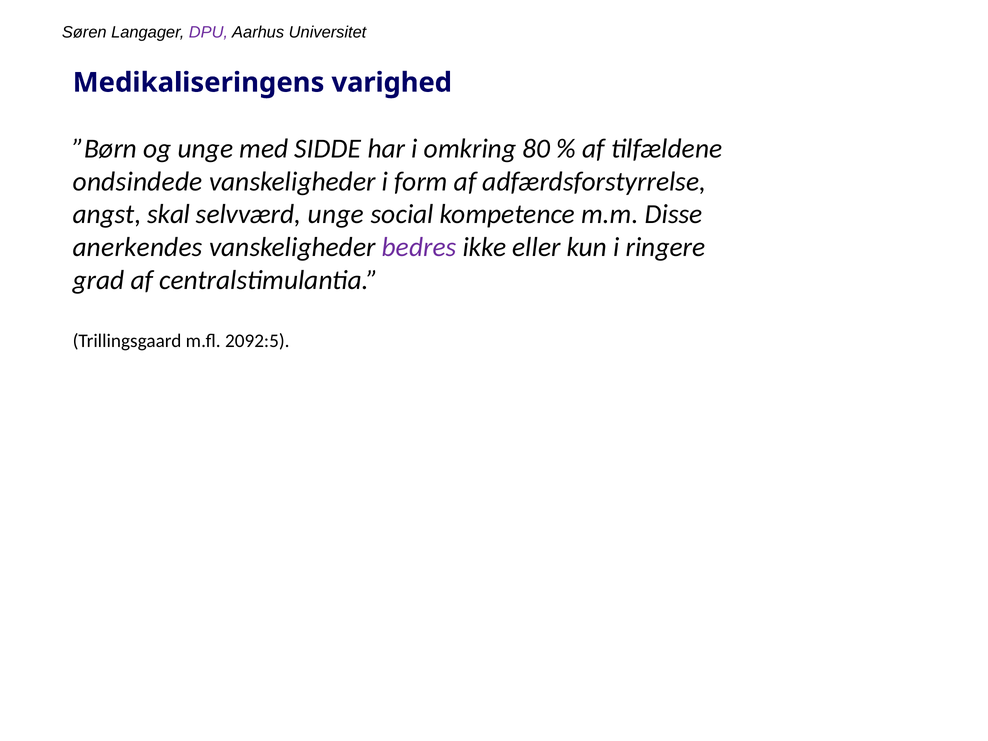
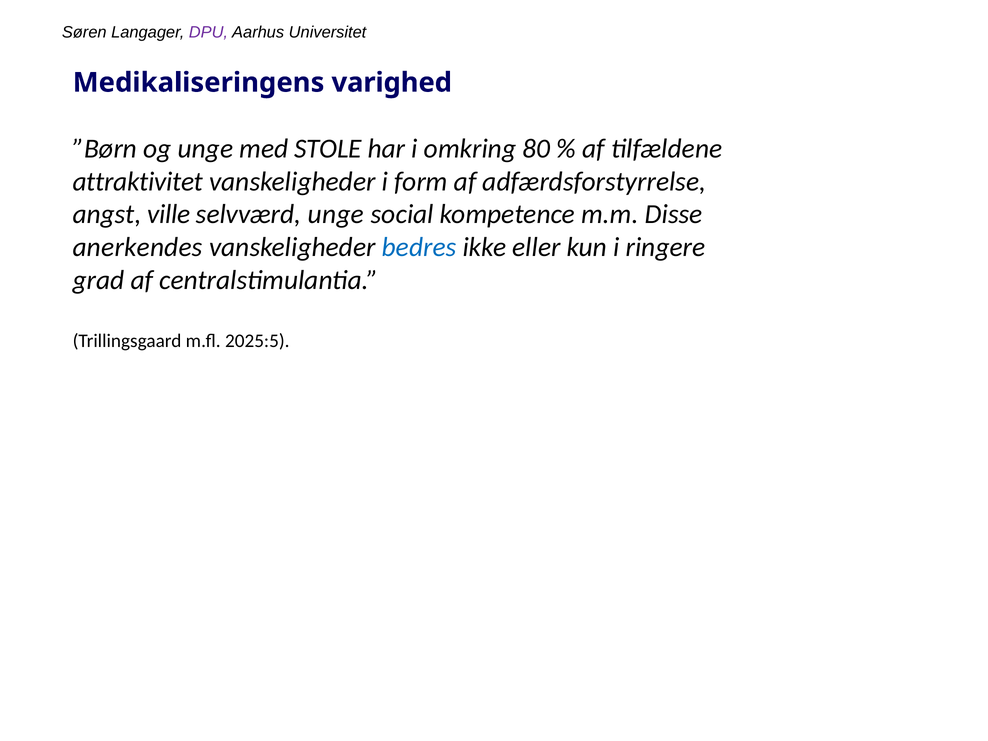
SIDDE: SIDDE -> STOLE
ondsindede: ondsindede -> attraktivitet
skal: skal -> ville
bedres colour: purple -> blue
2092:5: 2092:5 -> 2025:5
